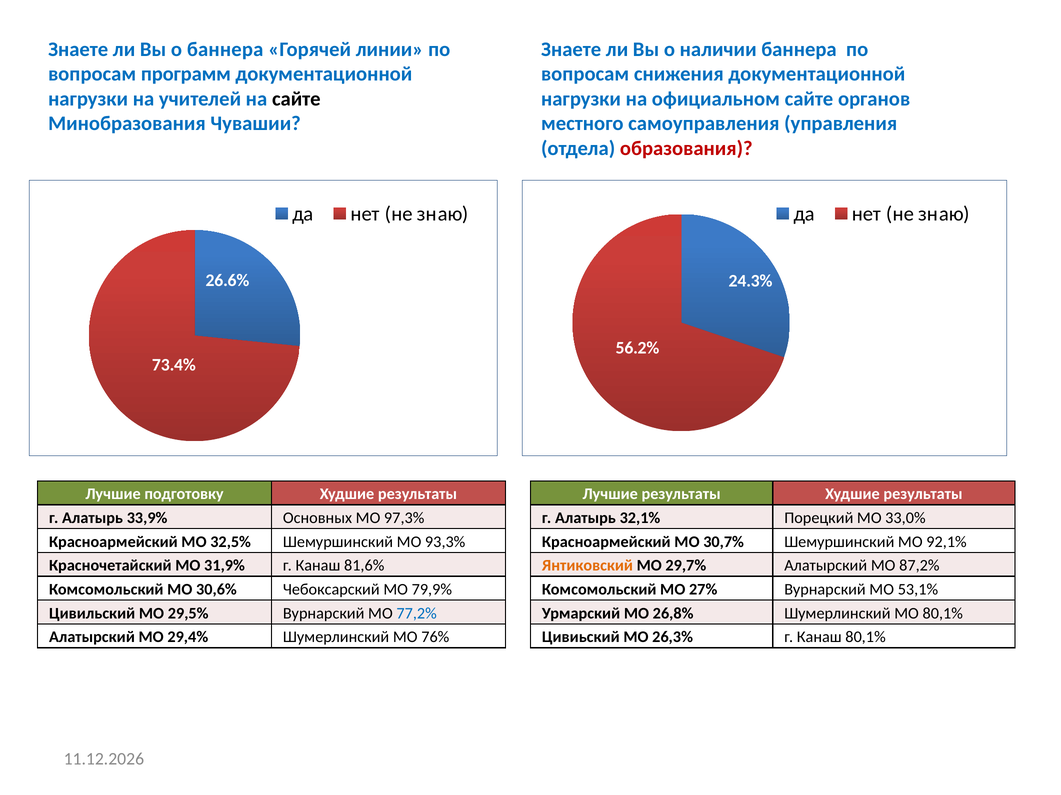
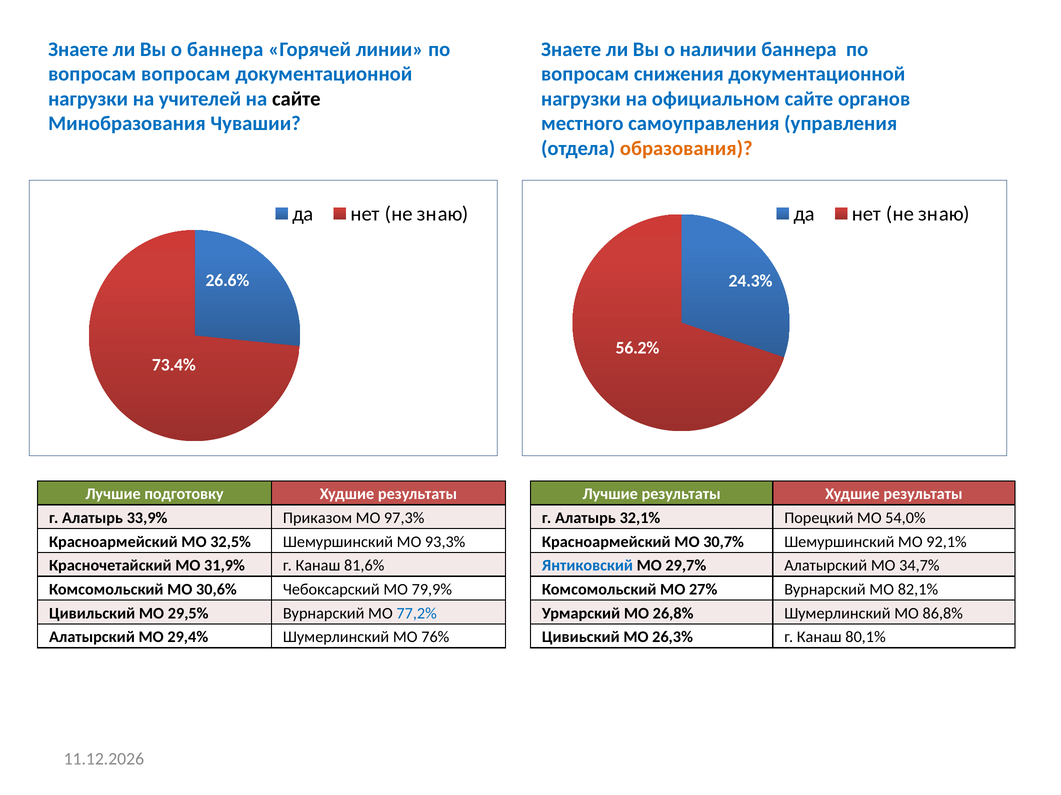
вопросам программ: программ -> вопросам
образования colour: red -> orange
Основных: Основных -> Приказом
33,0%: 33,0% -> 54,0%
Янтиковский colour: orange -> blue
87,2%: 87,2% -> 34,7%
53,1%: 53,1% -> 82,1%
МО 80,1%: 80,1% -> 86,8%
